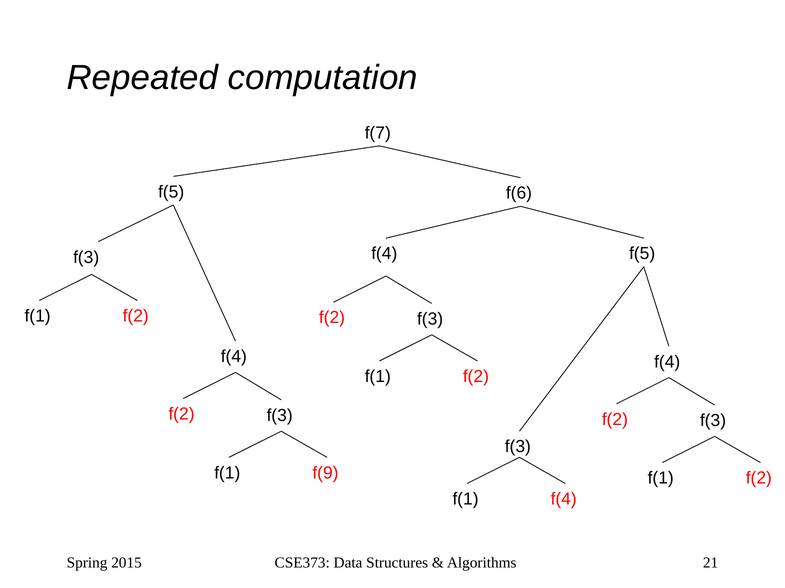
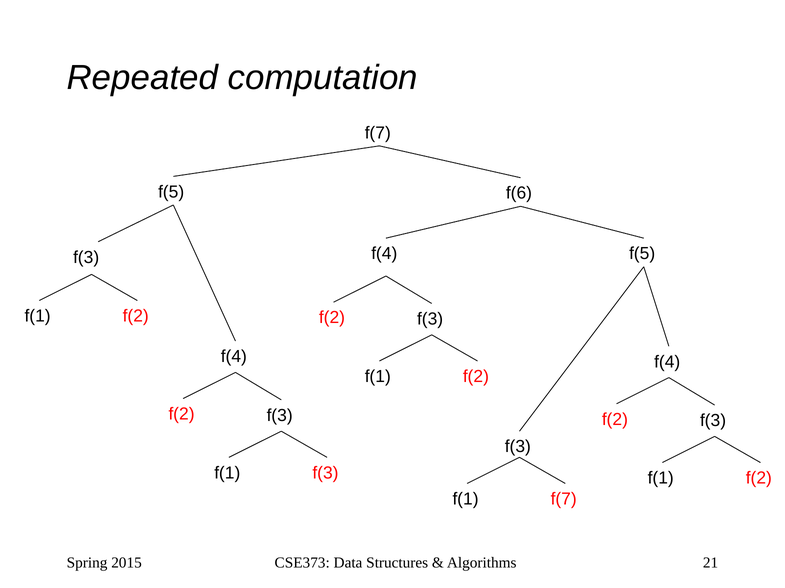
f(1 f(9: f(9 -> f(3
f(1 f(4: f(4 -> f(7
